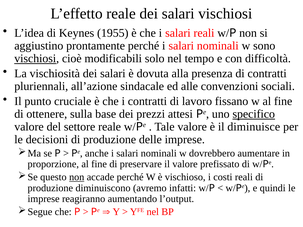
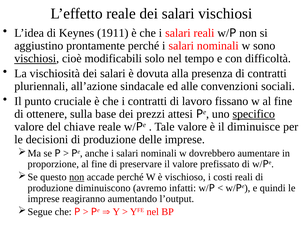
1955: 1955 -> 1911
settore: settore -> chiave
